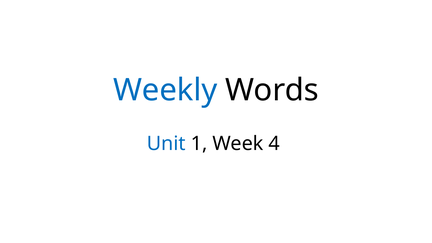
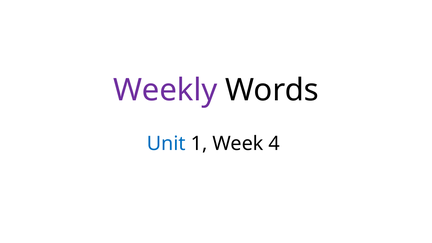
Weekly colour: blue -> purple
